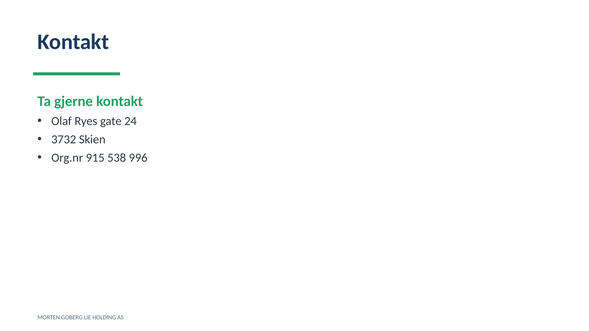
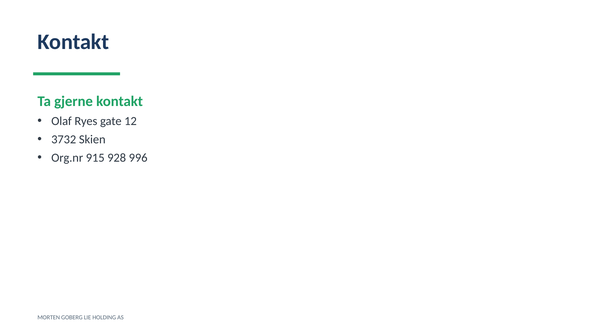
24: 24 -> 12
538: 538 -> 928
